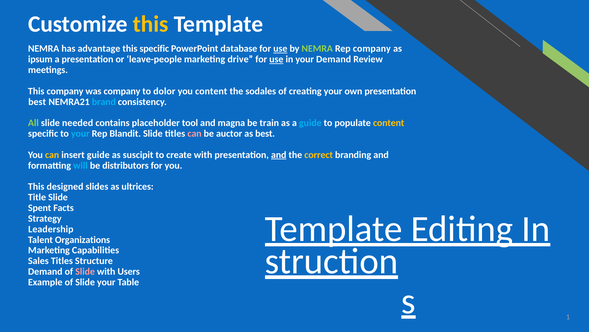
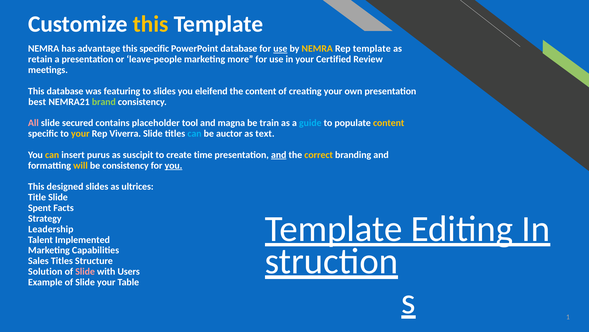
NEMRA at (317, 49) colour: light green -> yellow
Rep company: company -> template
ipsum: ipsum -> retain
drive: drive -> more
use at (276, 59) underline: present -> none
your Demand: Demand -> Certified
This company: company -> database
was company: company -> featuring
to dolor: dolor -> slides
you content: content -> eleifend
the sodales: sodales -> content
brand colour: light blue -> light green
All colour: light green -> pink
needed: needed -> secured
your at (80, 133) colour: light blue -> yellow
Blandit: Blandit -> Viverra
can at (195, 133) colour: pink -> light blue
as best: best -> text
insert guide: guide -> purus
create with: with -> time
will colour: light blue -> yellow
be distributors: distributors -> consistency
you at (173, 165) underline: none -> present
Organizations: Organizations -> Implemented
Demand at (45, 271): Demand -> Solution
